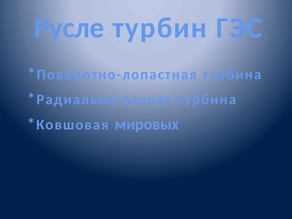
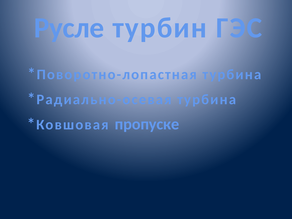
мировых: мировых -> пропуске
